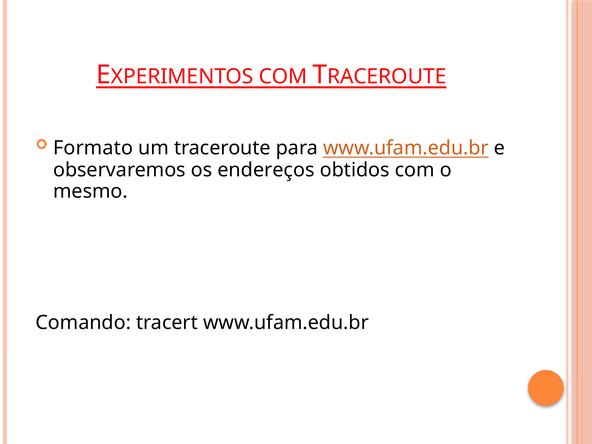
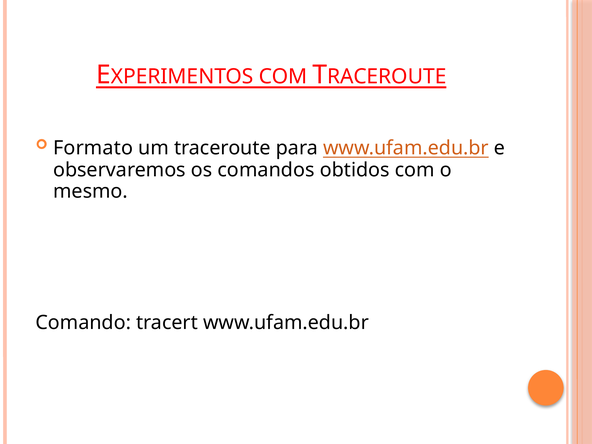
endereços: endereços -> comandos
